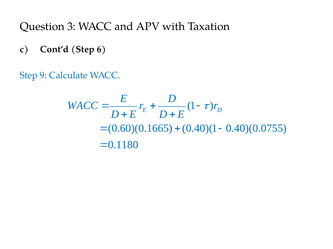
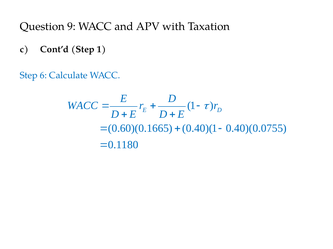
3: 3 -> 9
Step 6: 6 -> 1
9: 9 -> 6
